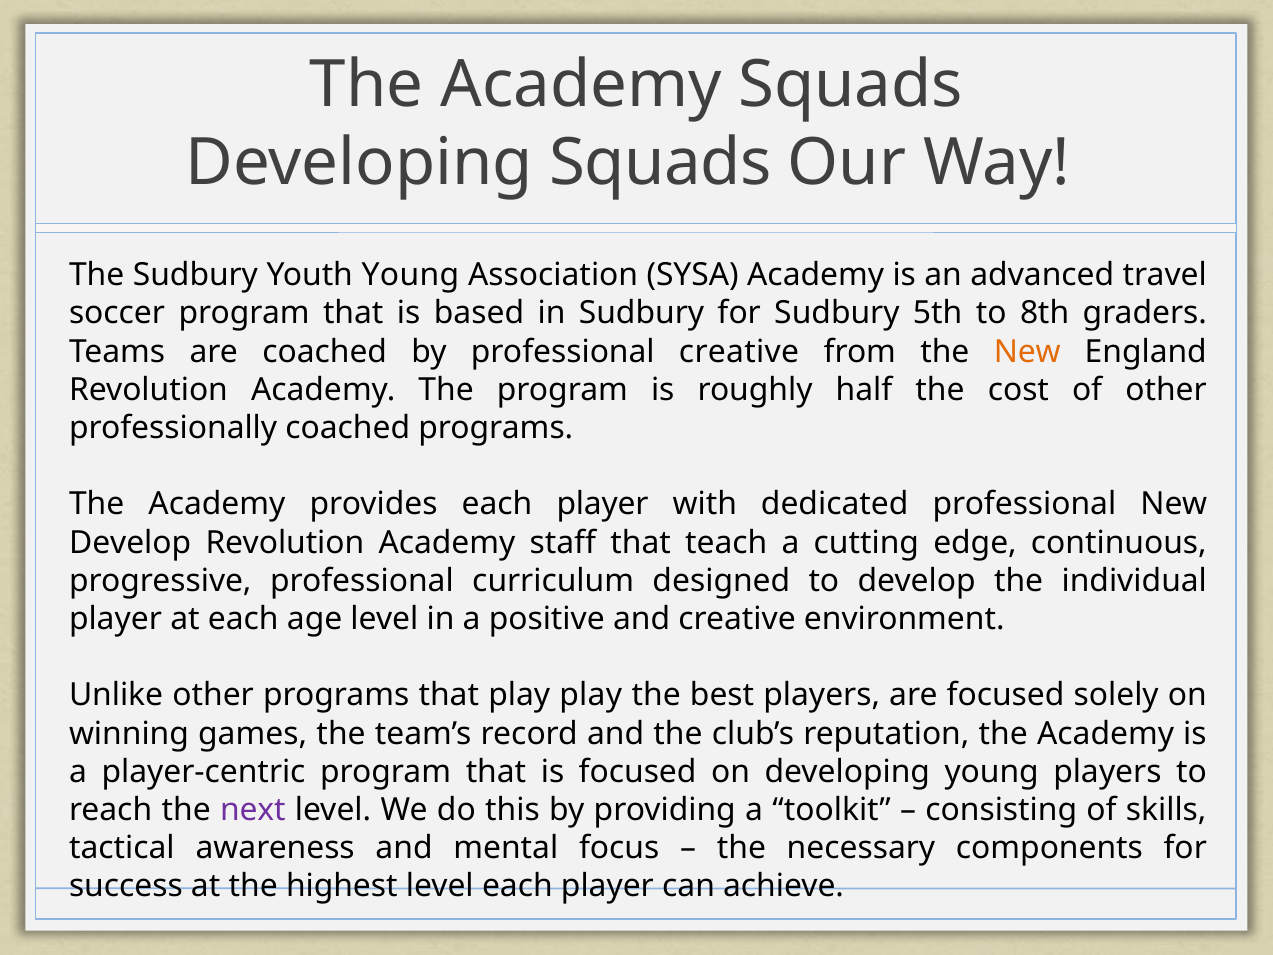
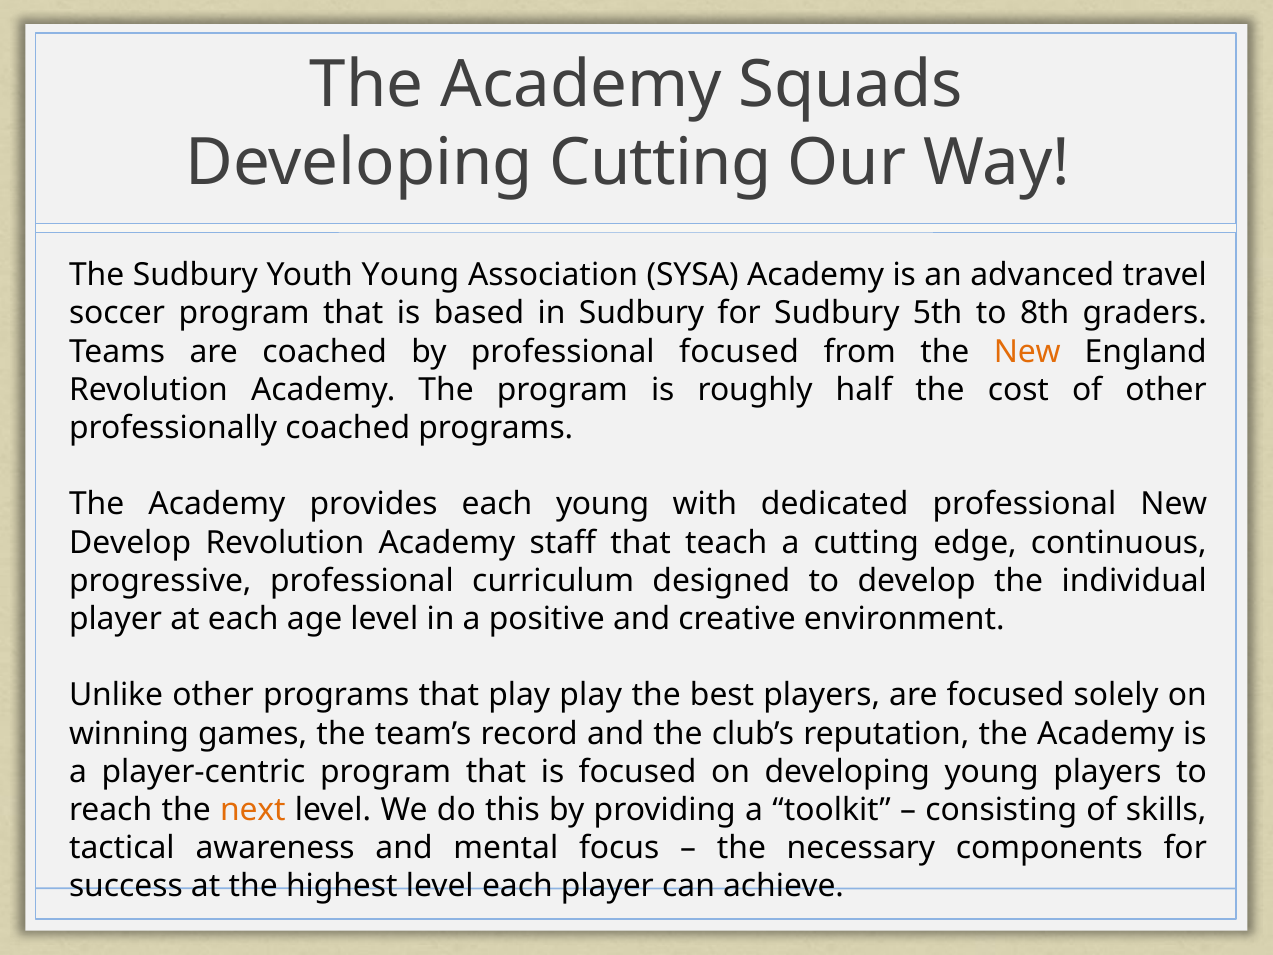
Developing Squads: Squads -> Cutting
professional creative: creative -> focused
provides each player: player -> young
next colour: purple -> orange
